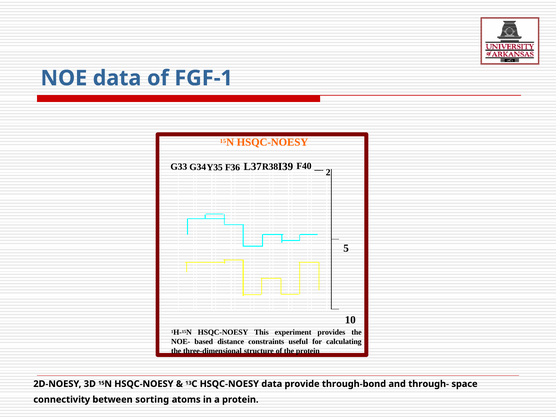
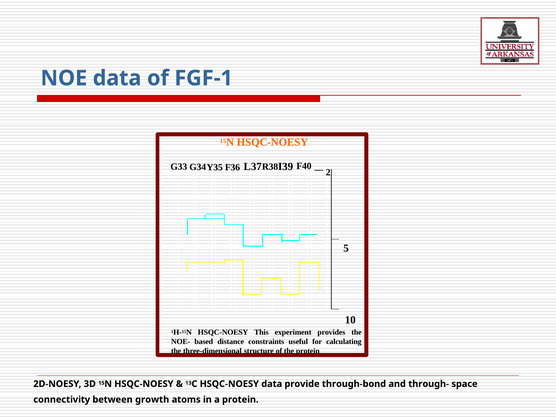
sorting: sorting -> growth
